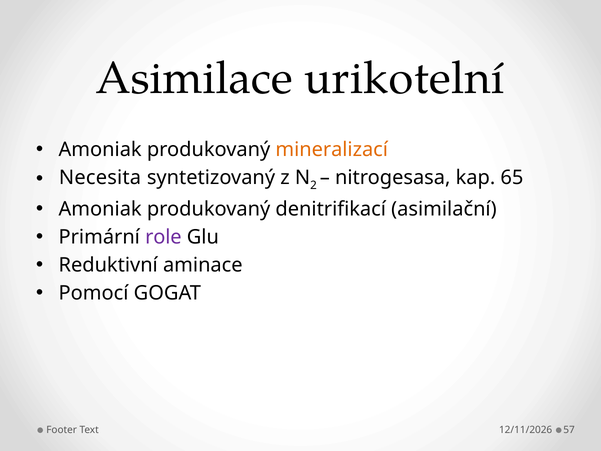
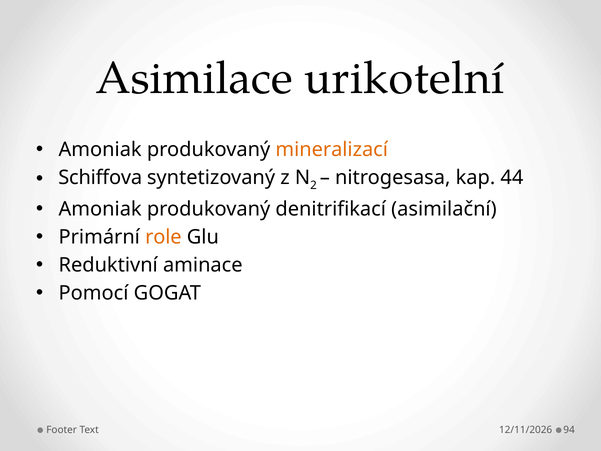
Necesita: Necesita -> Schiffova
65: 65 -> 44
role colour: purple -> orange
57: 57 -> 94
